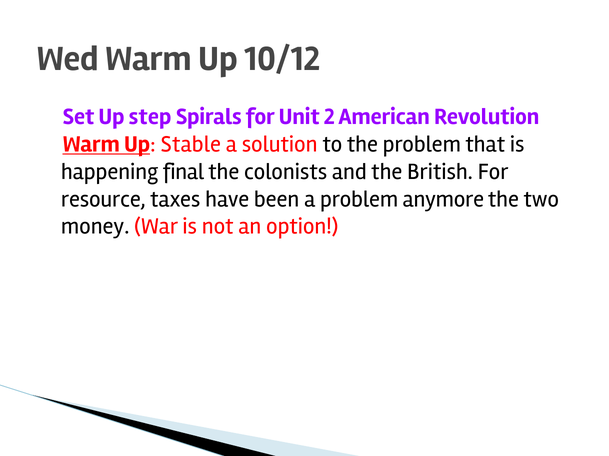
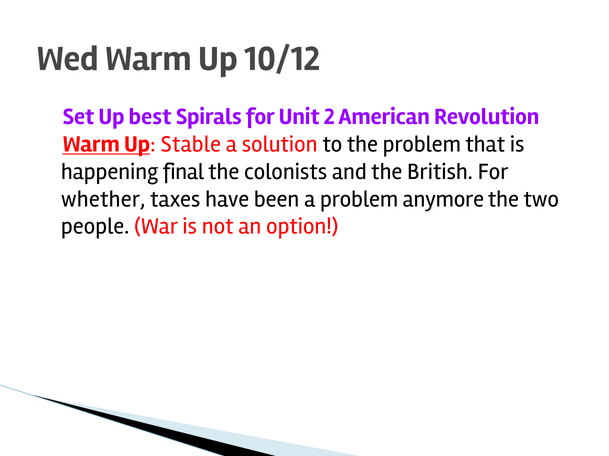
step: step -> best
resource: resource -> whether
money: money -> people
